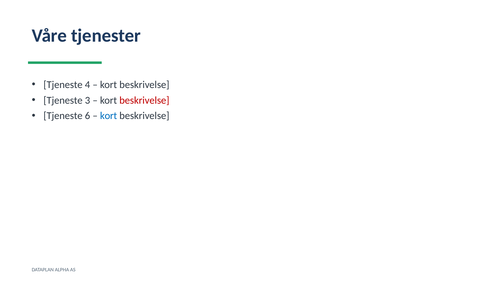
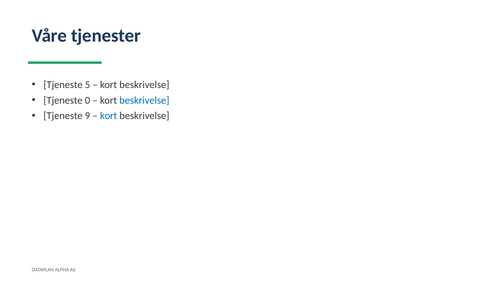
4: 4 -> 5
3: 3 -> 0
beskrivelse at (144, 100) colour: red -> blue
6: 6 -> 9
